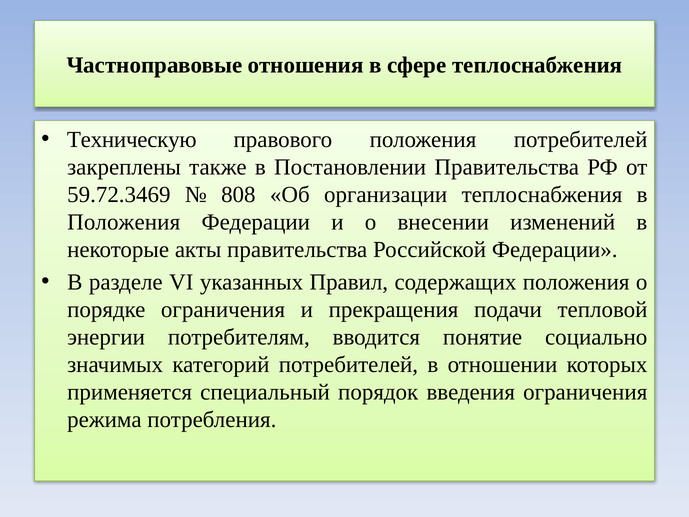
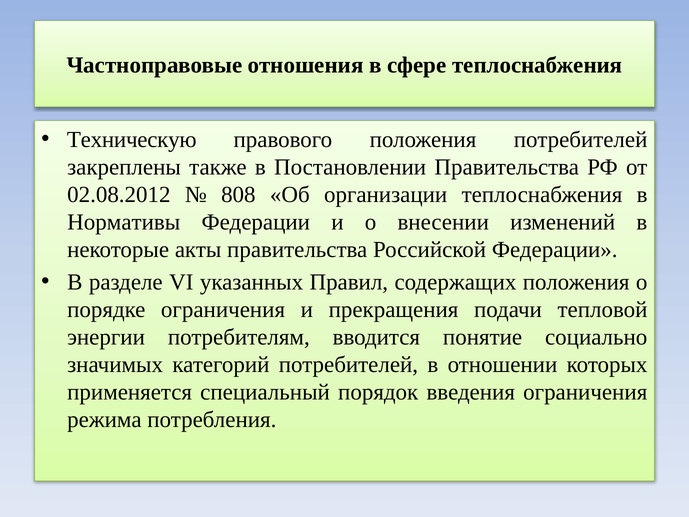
59.72.3469: 59.72.3469 -> 02.08.2012
Положения at (124, 222): Положения -> Нормативы
